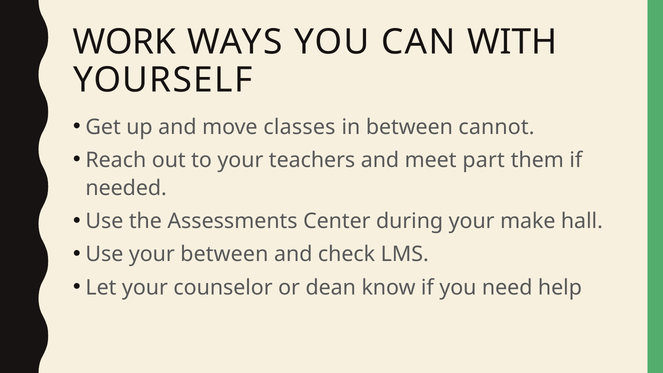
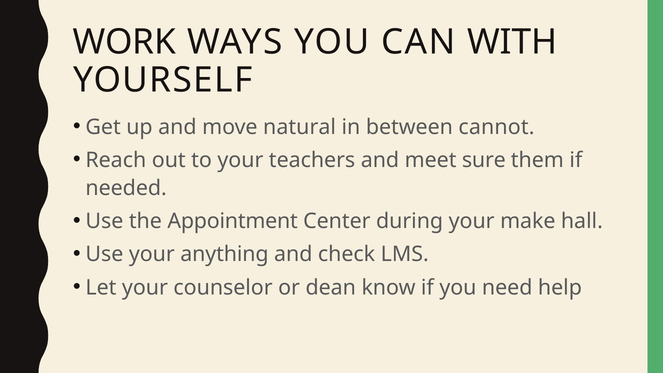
classes: classes -> natural
part: part -> sure
Assessments: Assessments -> Appointment
your between: between -> anything
